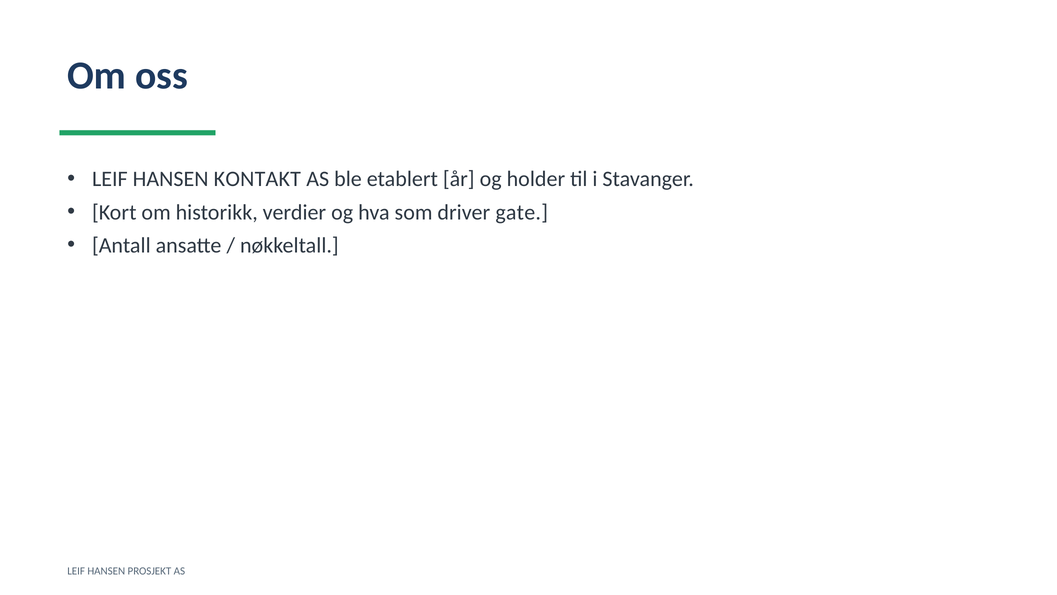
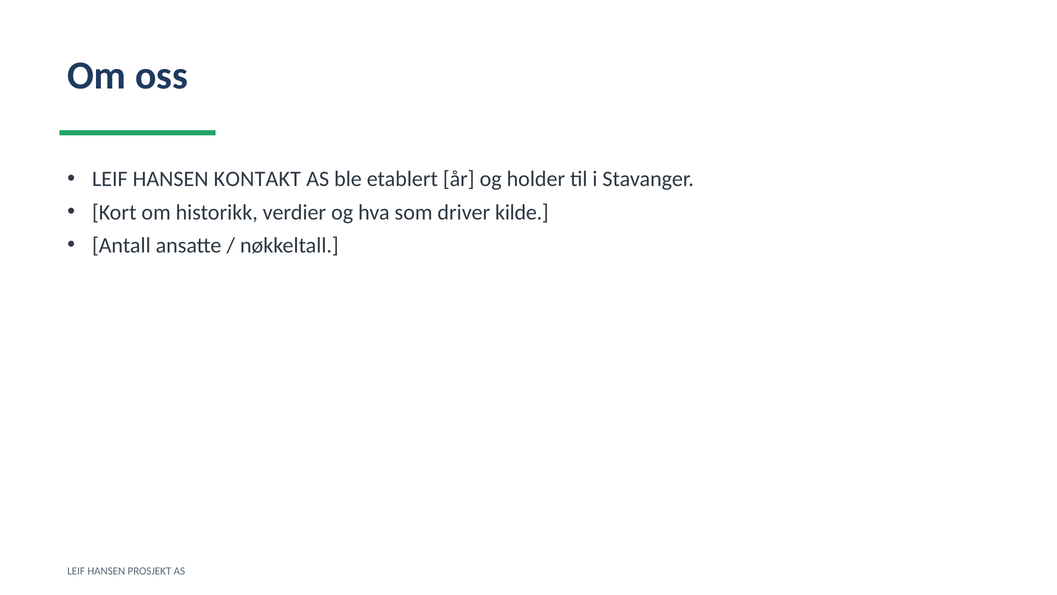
gate: gate -> kilde
